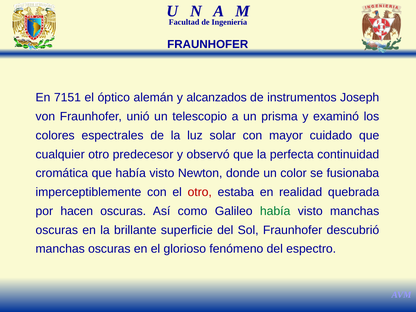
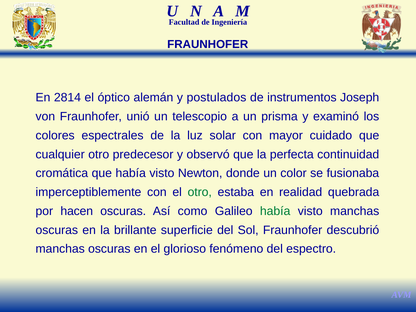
7151: 7151 -> 2814
alcanzados: alcanzados -> postulados
otro at (200, 192) colour: red -> green
